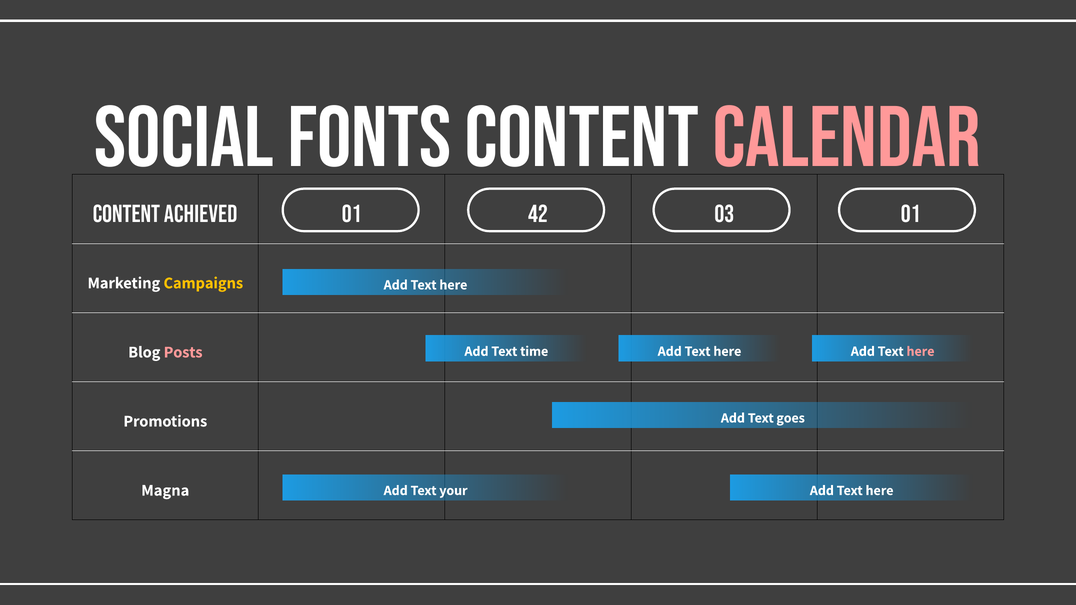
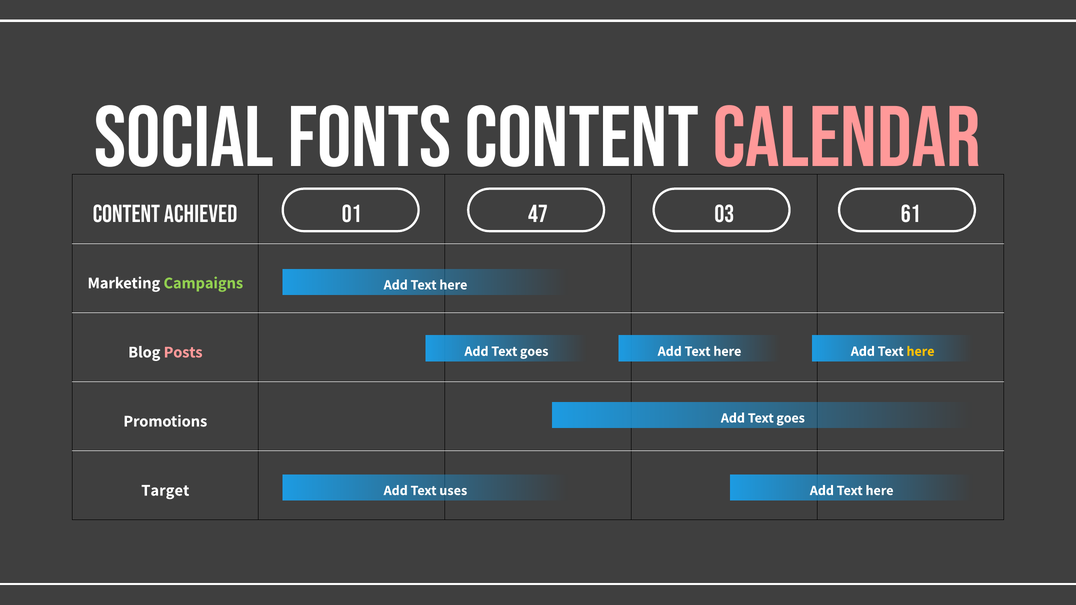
42: 42 -> 47
03 01: 01 -> 61
Campaigns colour: yellow -> light green
time at (534, 351): time -> goes
here at (920, 351) colour: pink -> yellow
Magna: Magna -> Target
your: your -> uses
